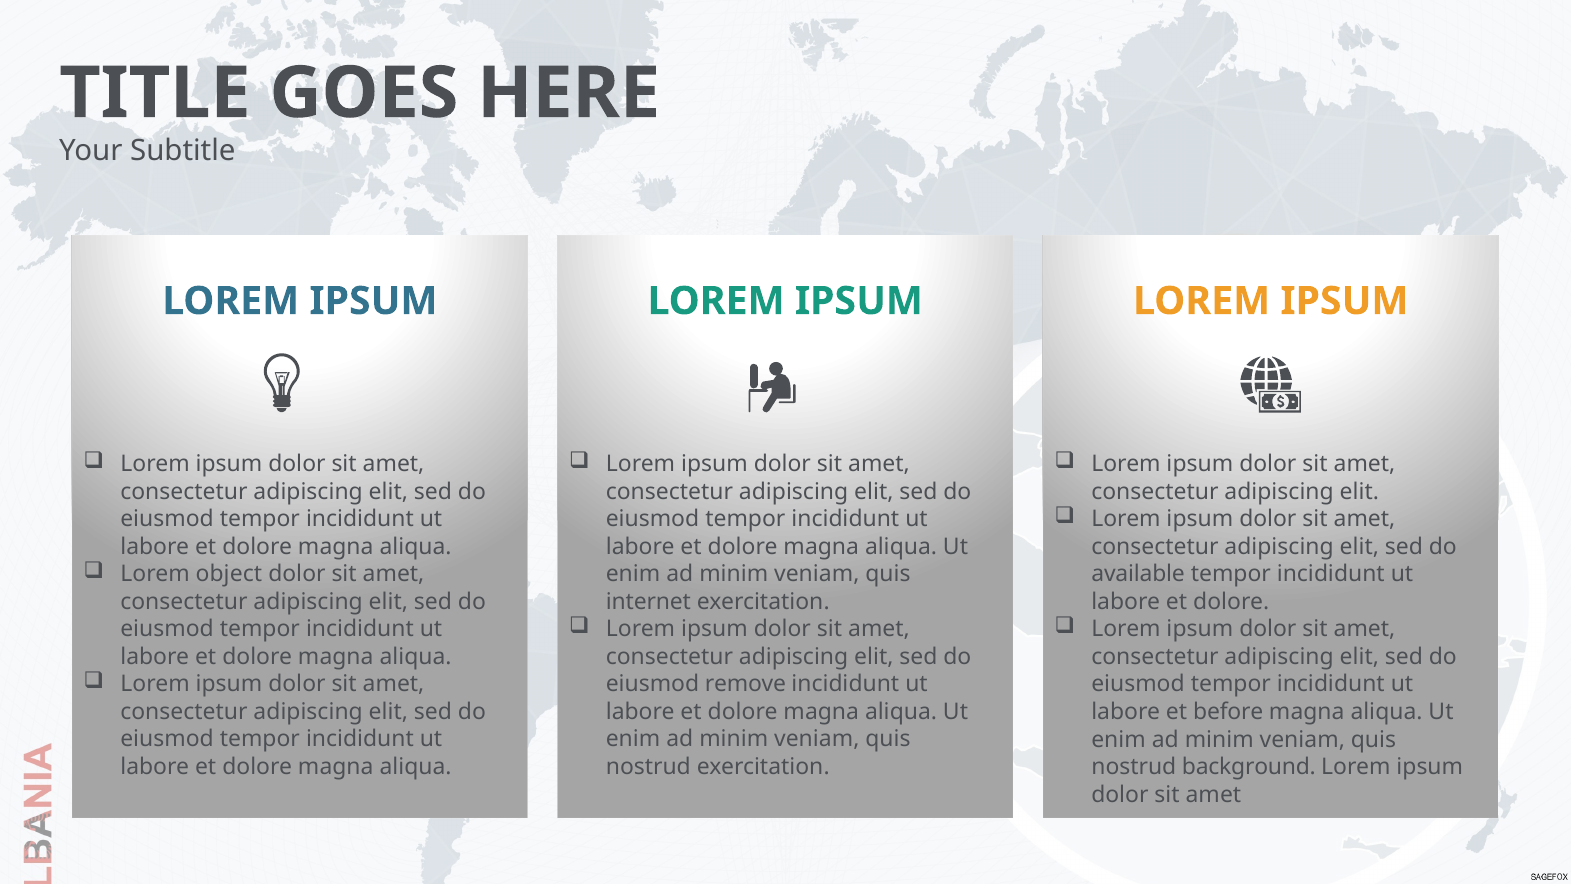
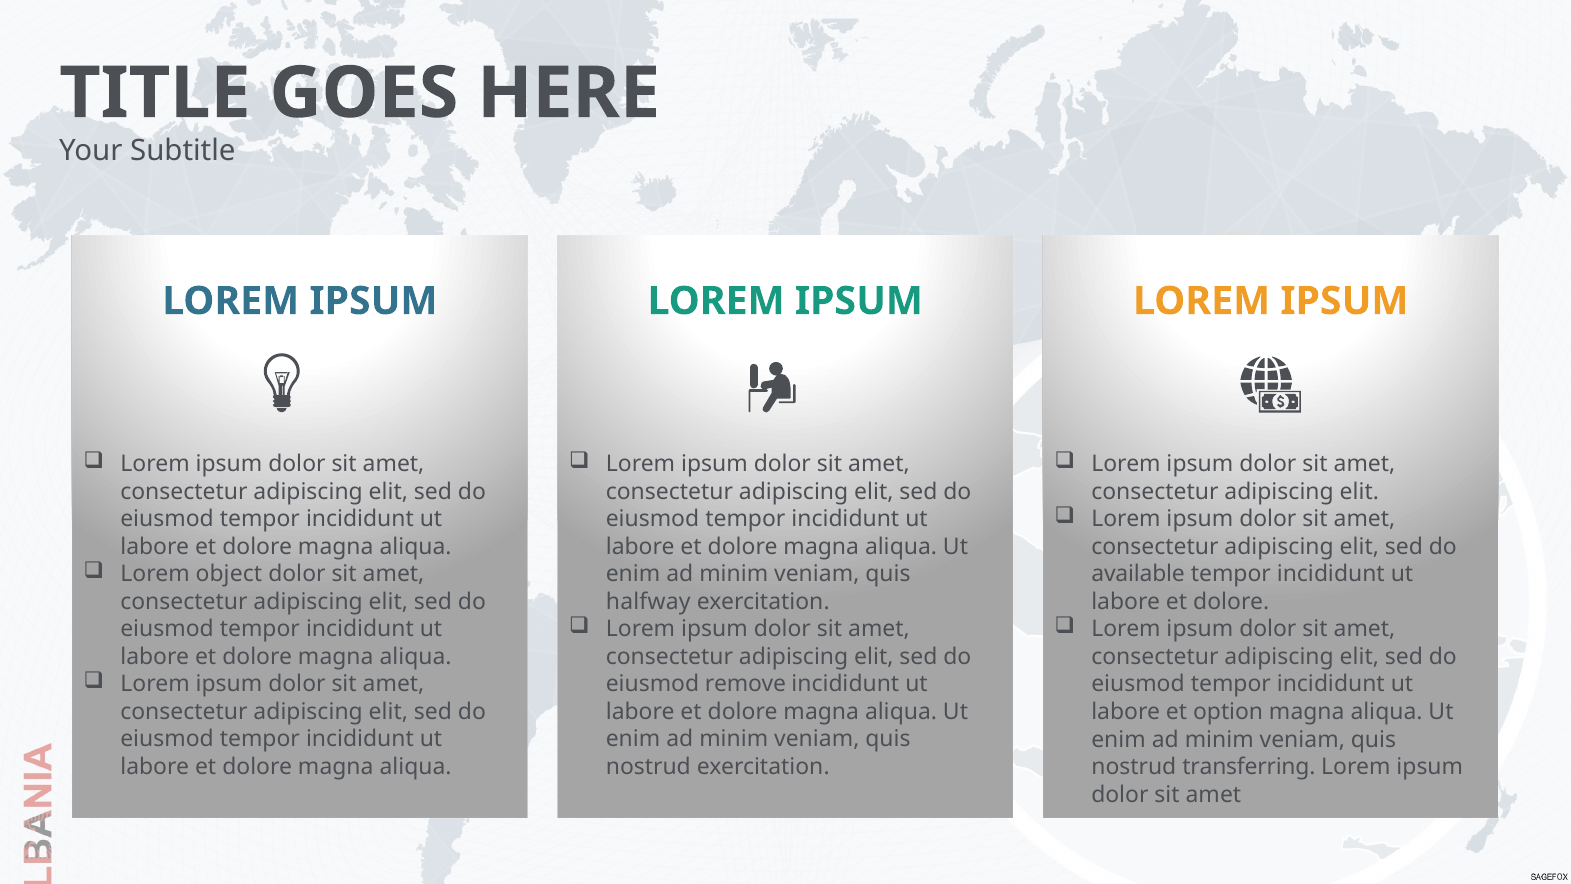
internet: internet -> halfway
before: before -> option
background: background -> transferring
